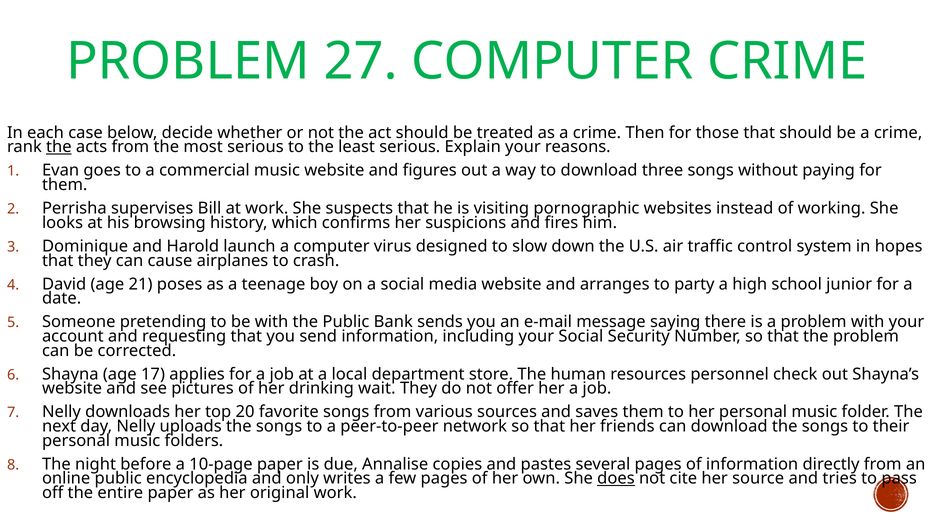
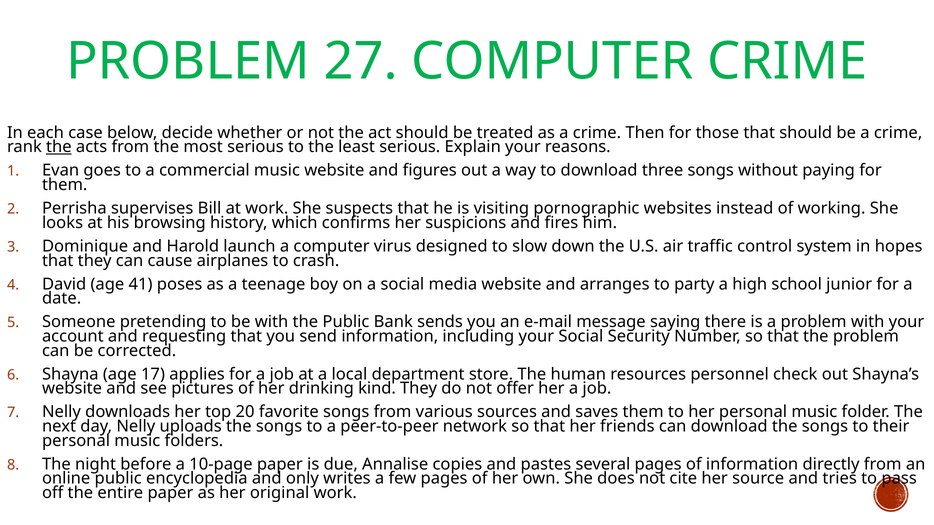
21: 21 -> 41
wait: wait -> kind
does underline: present -> none
